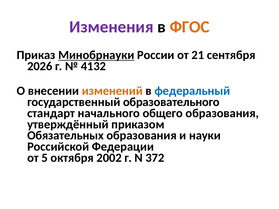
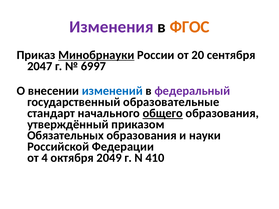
21: 21 -> 20
2026: 2026 -> 2047
4132: 4132 -> 6997
изменений colour: orange -> blue
федеральный colour: blue -> purple
образовательного: образовательного -> образовательные
общего underline: none -> present
5: 5 -> 4
2002: 2002 -> 2049
372: 372 -> 410
